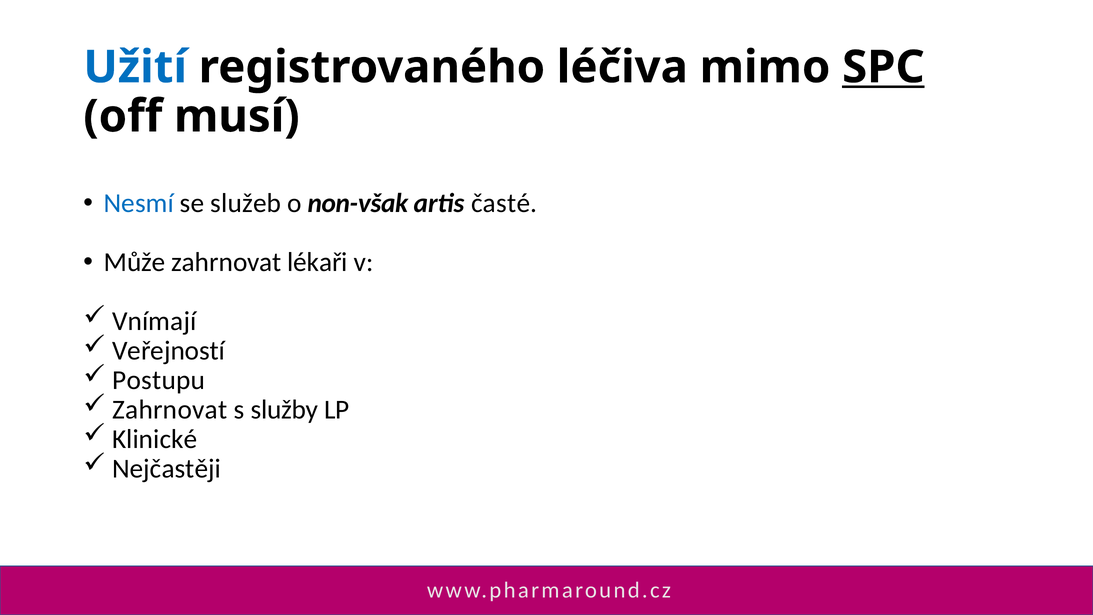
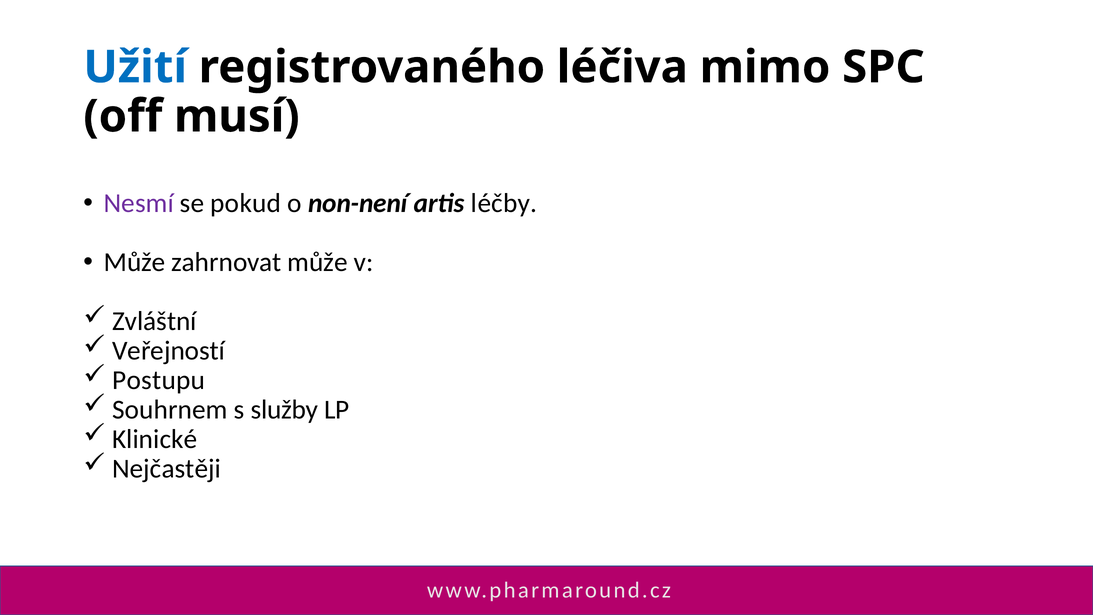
SPC underline: present -> none
Nesmí colour: blue -> purple
služeb: služeb -> pokud
non-však: non-však -> non-není
časté: časté -> léčby
zahrnovat lékaři: lékaři -> může
Vnímají: Vnímají -> Zvláštní
Zahrnovat at (170, 410): Zahrnovat -> Souhrnem
